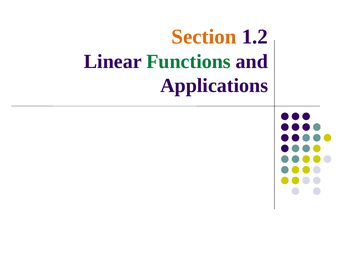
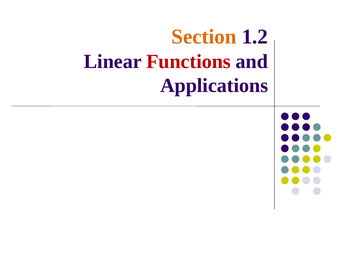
Functions colour: green -> red
